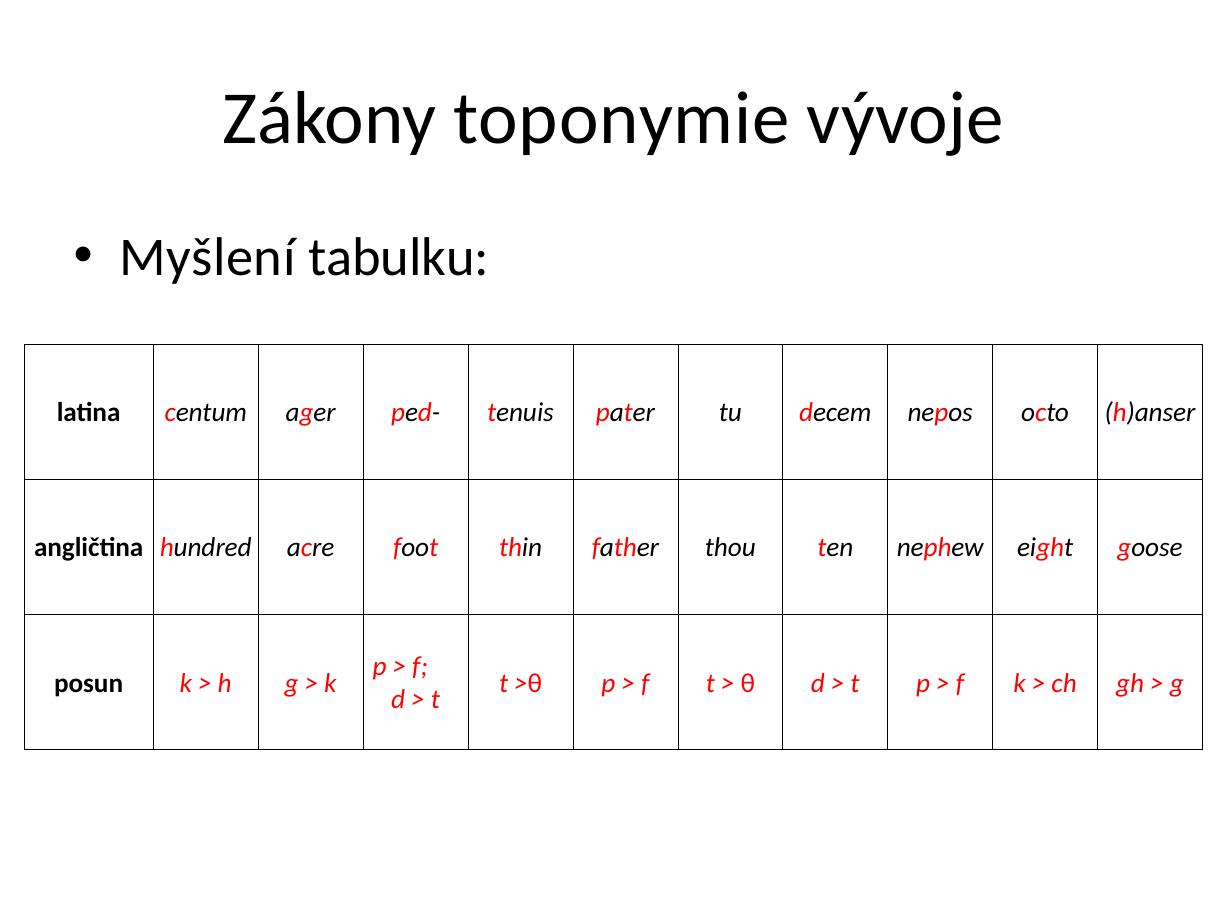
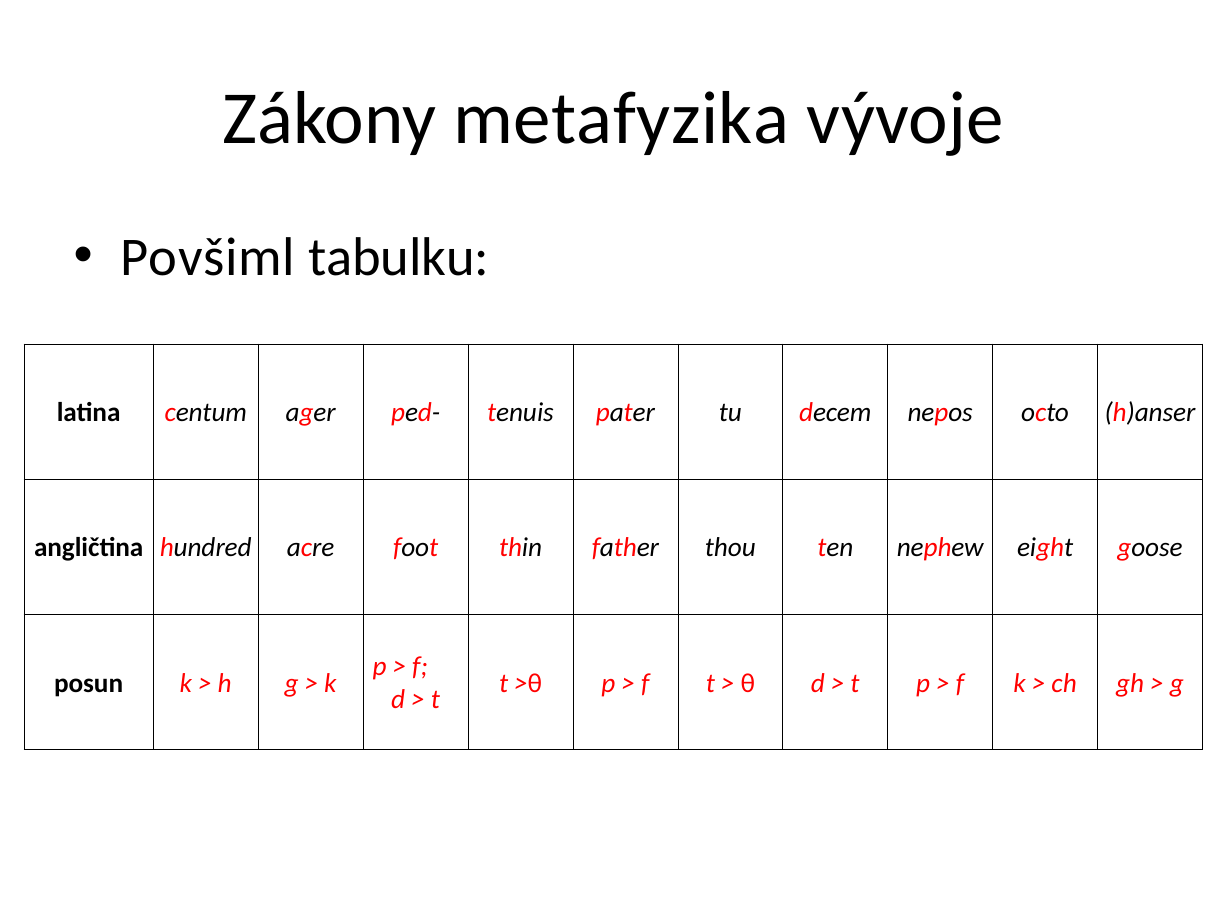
toponymie: toponymie -> metafyzika
Myšlení: Myšlení -> Povšiml
